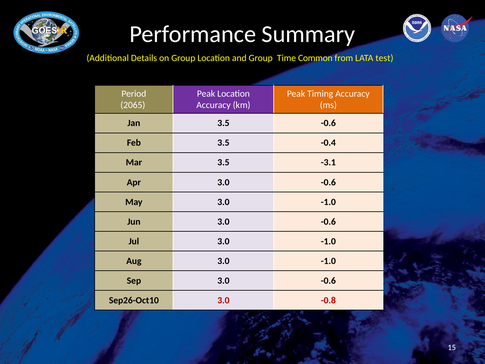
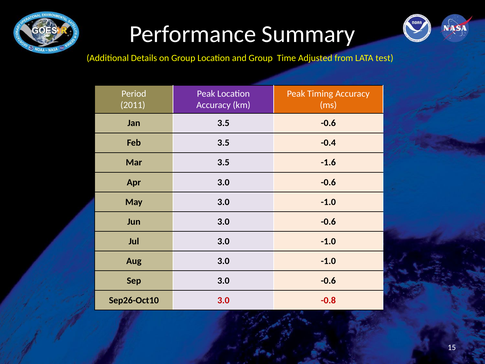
Common: Common -> Adjusted
2065: 2065 -> 2011
-3.1: -3.1 -> -1.6
